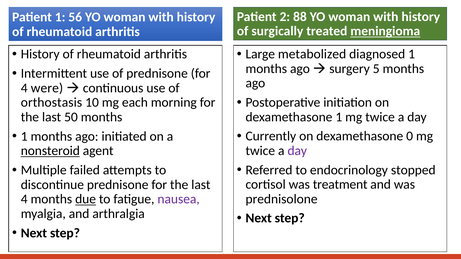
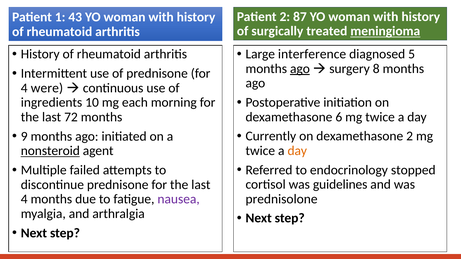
88: 88 -> 87
56: 56 -> 43
metabolized: metabolized -> interference
diagnosed 1: 1 -> 5
ago at (300, 69) underline: none -> present
5: 5 -> 8
orthostasis: orthostasis -> ingredients
dexamethasone 1: 1 -> 6
50: 50 -> 72
dexamethasone 0: 0 -> 2
1 at (24, 137): 1 -> 9
day at (297, 151) colour: purple -> orange
treatment: treatment -> guidelines
due underline: present -> none
